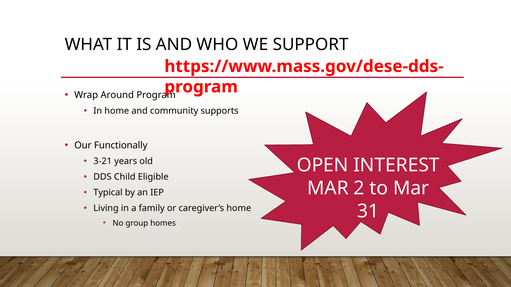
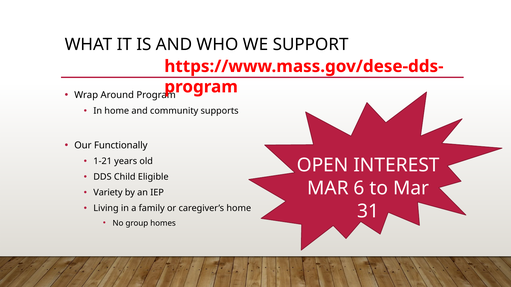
3-21: 3-21 -> 1-21
2: 2 -> 6
Typical: Typical -> Variety
